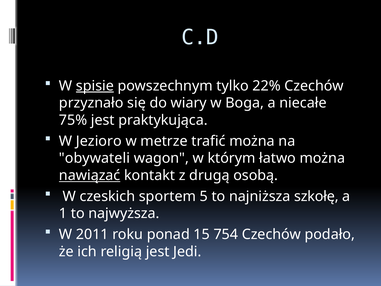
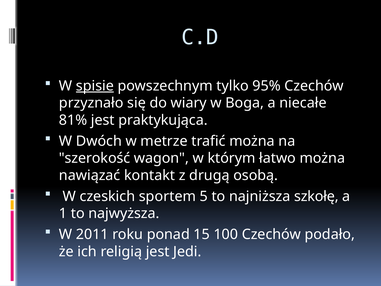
22%: 22% -> 95%
75%: 75% -> 81%
Jezioro: Jezioro -> Dwóch
obywateli: obywateli -> szerokość
nawiązać underline: present -> none
754: 754 -> 100
